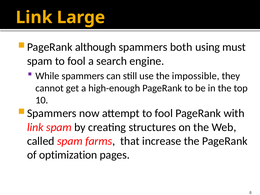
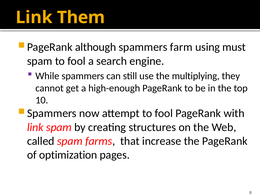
Large: Large -> Them
both: both -> farm
impossible: impossible -> multiplying
